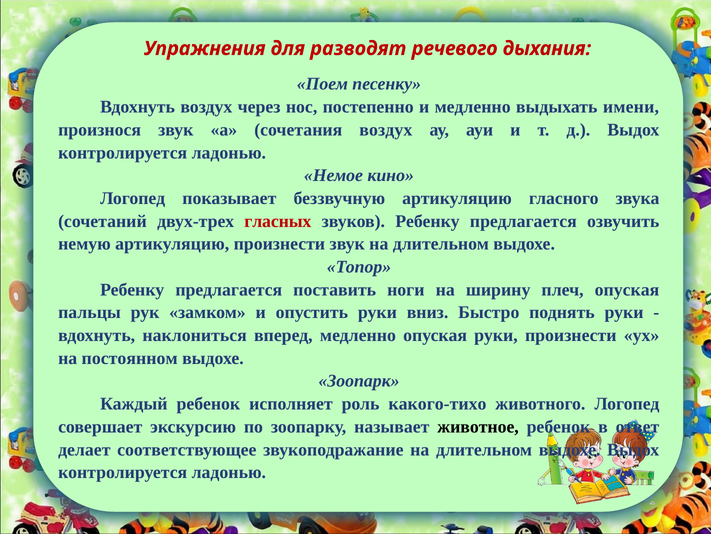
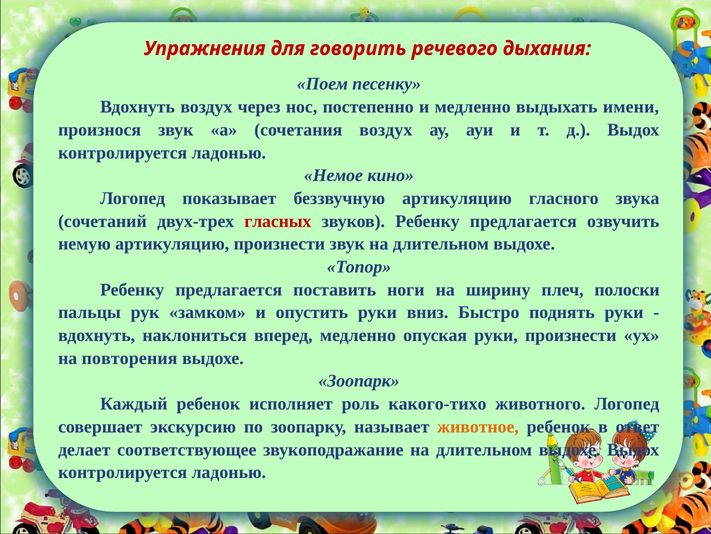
разводят: разводят -> говорить
плеч опуская: опуская -> полоски
постоянном: постоянном -> повторения
животное colour: black -> orange
